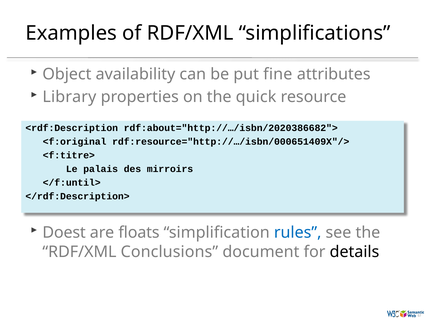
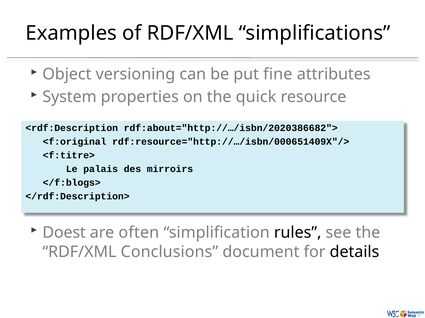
availability: availability -> versioning
Library: Library -> System
</f:until>: </f:until> -> </f:blogs>
floats: floats -> often
rules colour: blue -> black
